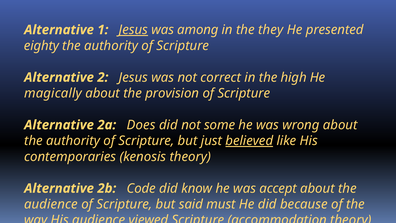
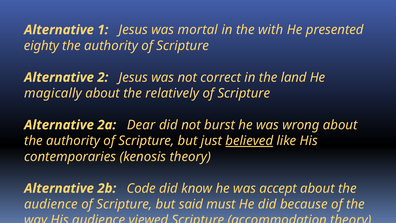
Jesus at (133, 30) underline: present -> none
among: among -> mortal
they: they -> with
high: high -> land
provision: provision -> relatively
Does: Does -> Dear
some: some -> burst
